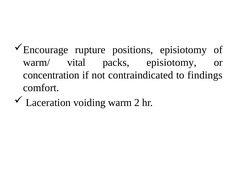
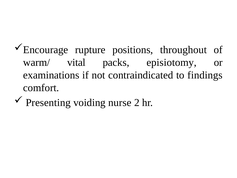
positions episiotomy: episiotomy -> throughout
concentration: concentration -> examinations
Laceration: Laceration -> Presenting
warm: warm -> nurse
